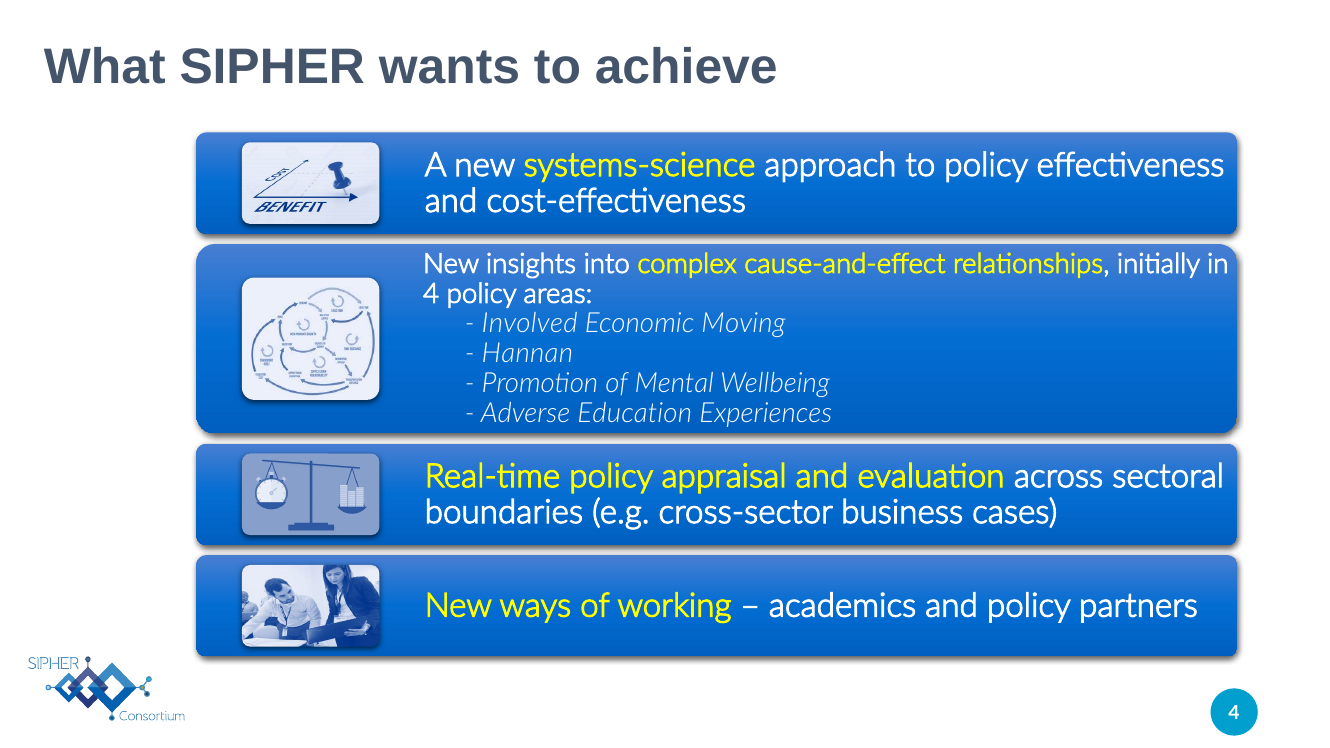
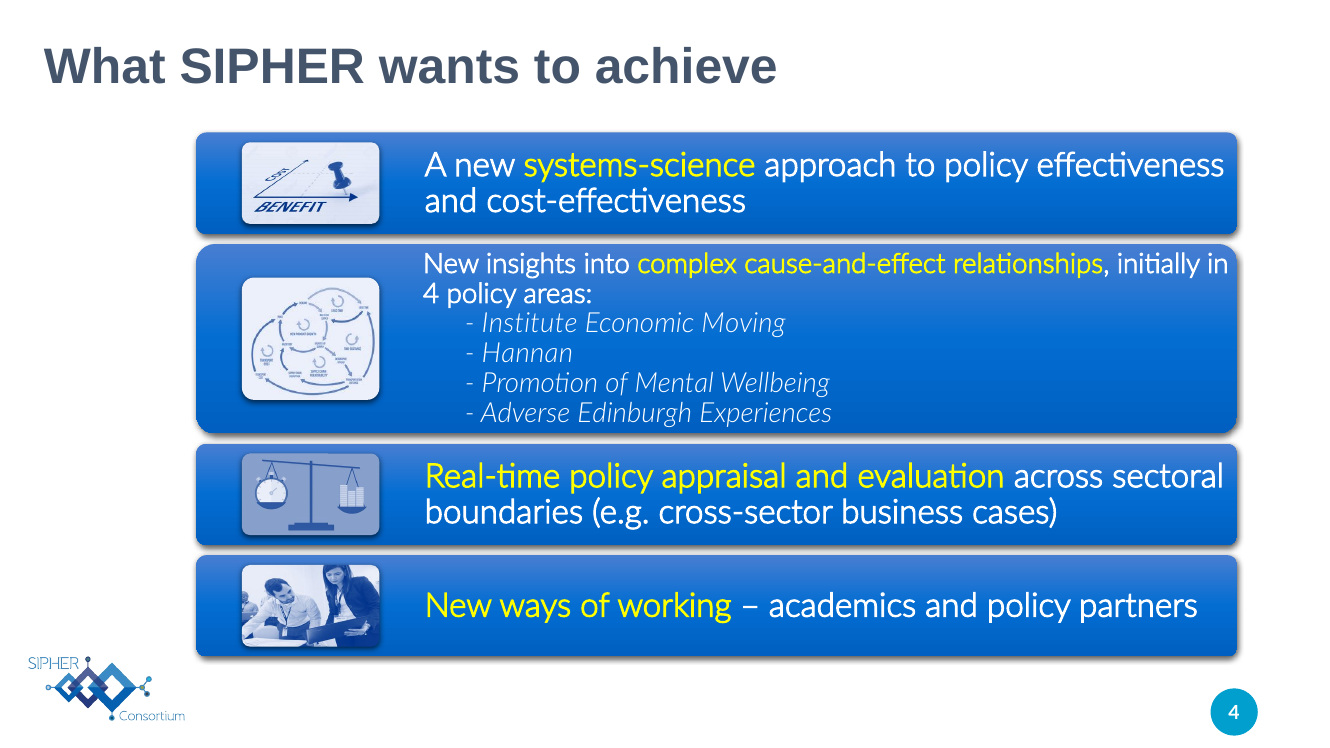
Involved: Involved -> Institute
Education: Education -> Edinburgh
